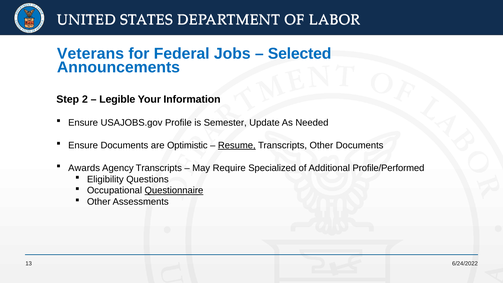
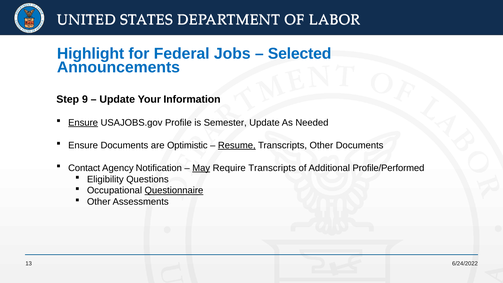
Veterans: Veterans -> Highlight
2: 2 -> 9
Legible at (117, 99): Legible -> Update
Ensure at (83, 123) underline: none -> present
Awards: Awards -> Contact
Agency Transcripts: Transcripts -> Notification
May underline: none -> present
Require Specialized: Specialized -> Transcripts
